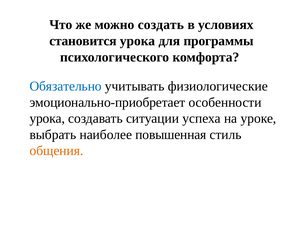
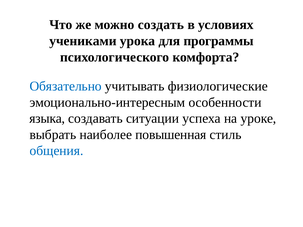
становится: становится -> учениками
эмоционально-приобретает: эмоционально-приобретает -> эмоционально-интересным
урока at (47, 119): урока -> языка
общения colour: orange -> blue
